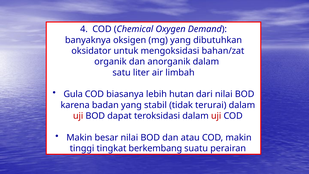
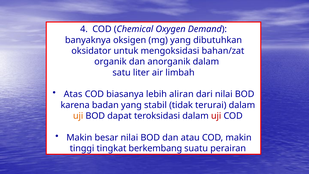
Gula: Gula -> Atas
hutan: hutan -> aliran
uji at (78, 116) colour: red -> orange
